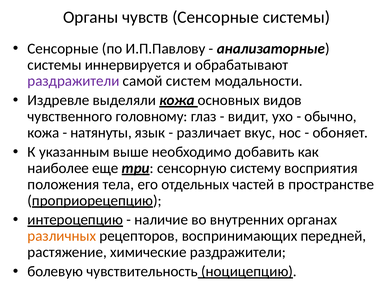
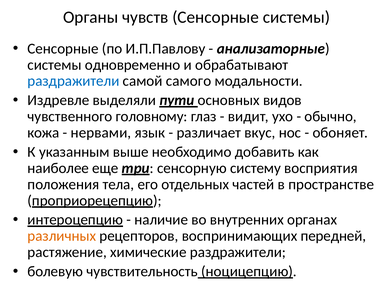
иннервируется: иннервируется -> одновременно
раздражители at (73, 81) colour: purple -> blue
систем: систем -> самого
выделяли кожа: кожа -> пути
натянуты: натянуты -> нервами
